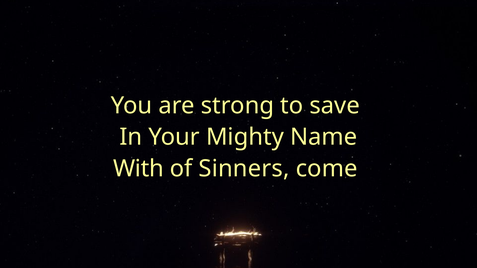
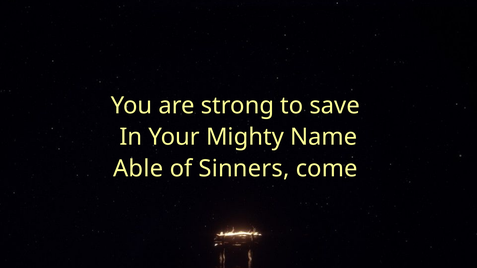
With: With -> Able
